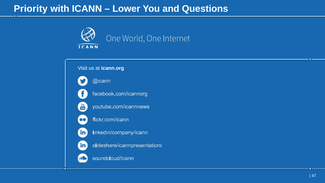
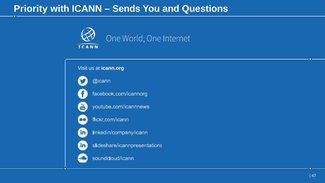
Lower: Lower -> Sends
